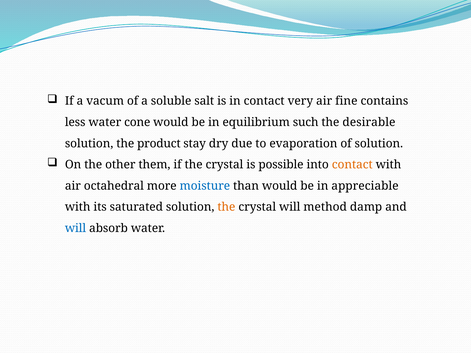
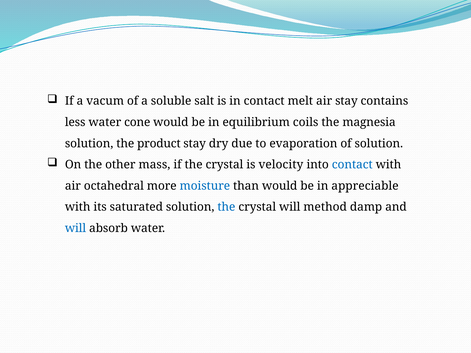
very: very -> melt
air fine: fine -> stay
such: such -> coils
desirable: desirable -> magnesia
them: them -> mass
possible: possible -> velocity
contact at (352, 165) colour: orange -> blue
the at (226, 207) colour: orange -> blue
